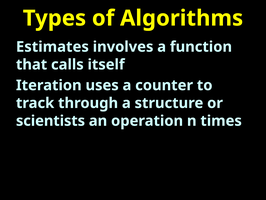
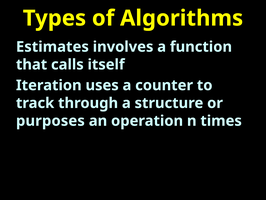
scientists: scientists -> purposes
